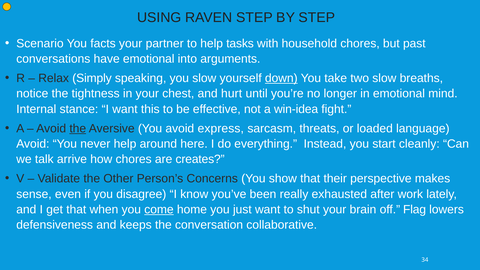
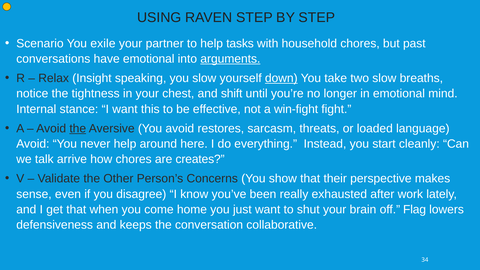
facts: facts -> exile
arguments underline: none -> present
Simply: Simply -> Insight
hurt: hurt -> shift
win-idea: win-idea -> win-fight
express: express -> restores
come underline: present -> none
